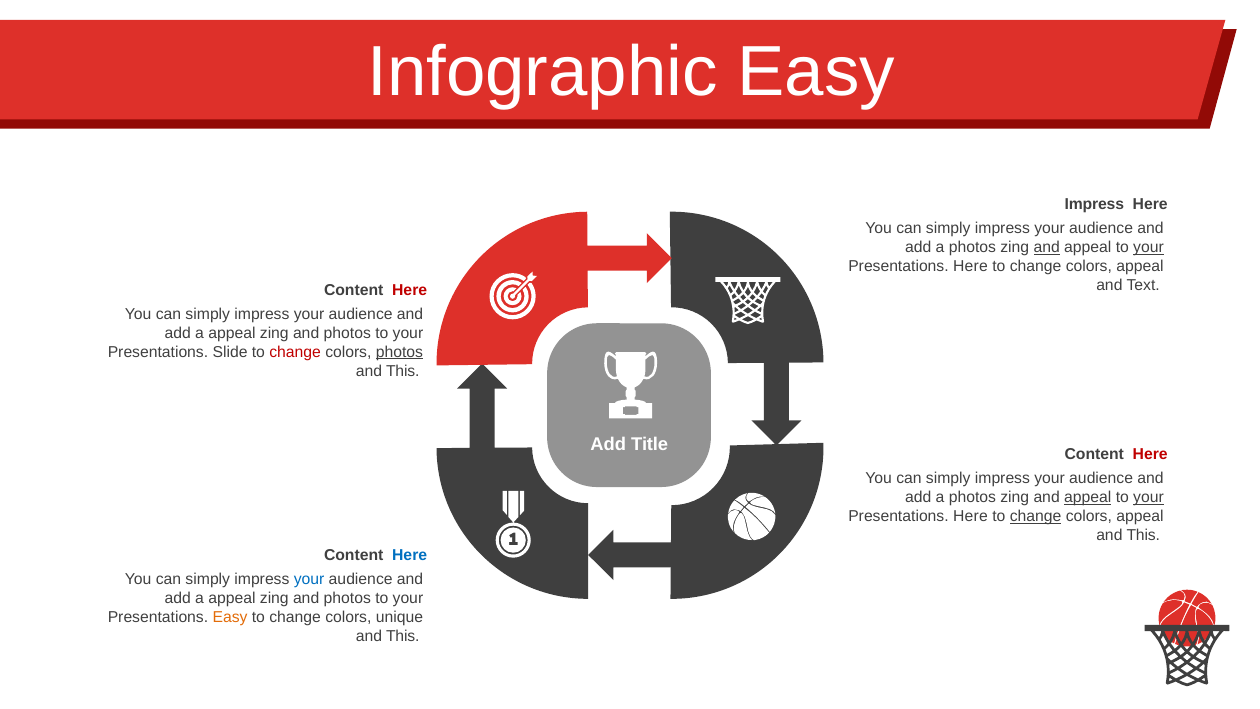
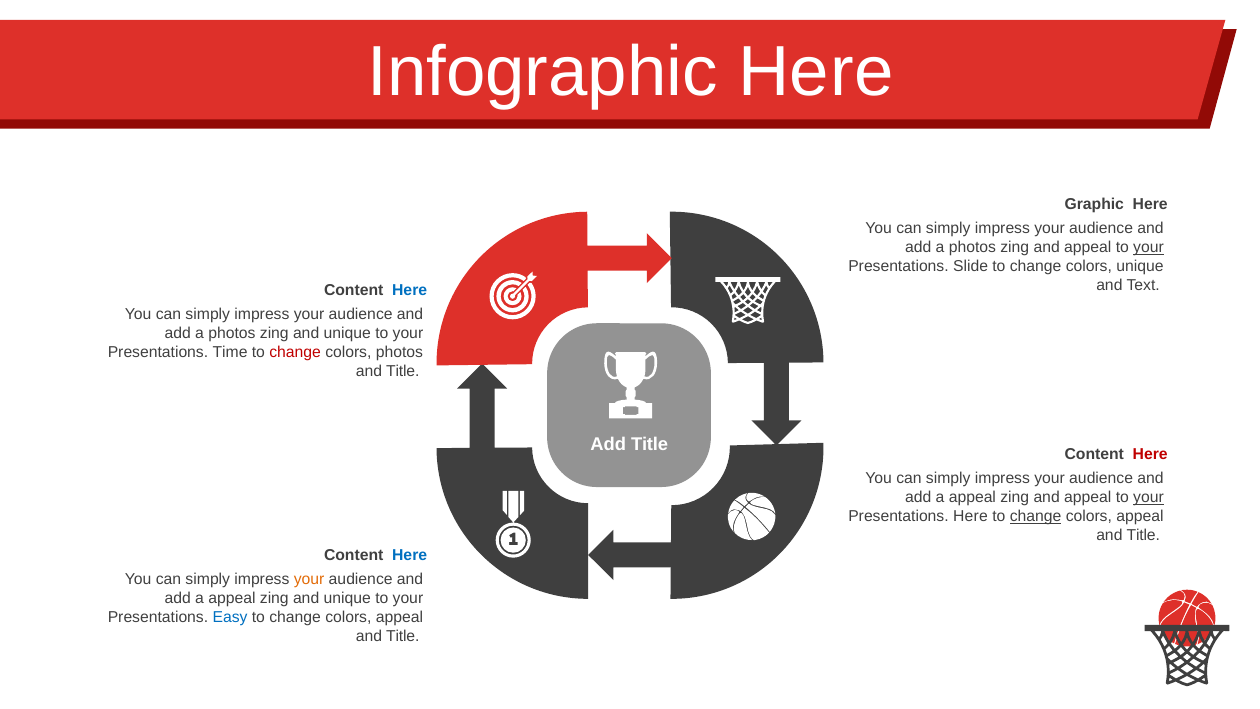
Infographic Easy: Easy -> Here
Impress at (1094, 204): Impress -> Graphic
and at (1047, 247) underline: present -> none
Here at (971, 266): Here -> Slide
appeal at (1140, 266): appeal -> unique
Here at (410, 290) colour: red -> blue
appeal at (232, 333): appeal -> photos
photos at (347, 333): photos -> unique
Slide: Slide -> Time
photos at (399, 352) underline: present -> none
This at (403, 371): This -> Title
photos at (972, 497): photos -> appeal
appeal at (1088, 497) underline: present -> none
This at (1143, 535): This -> Title
your at (309, 579) colour: blue -> orange
photos at (347, 598): photos -> unique
Easy at (230, 617) colour: orange -> blue
unique at (399, 617): unique -> appeal
This at (403, 636): This -> Title
